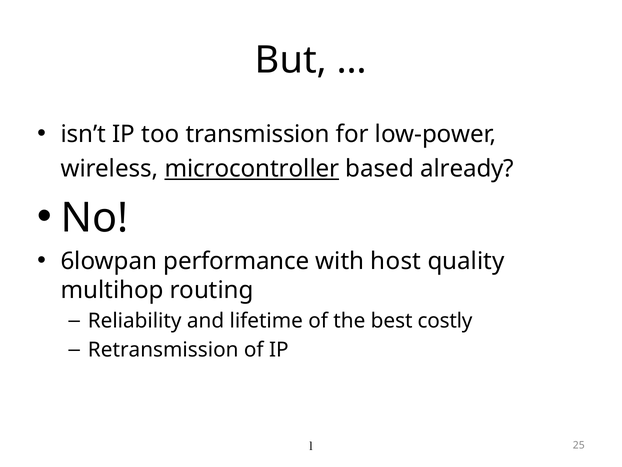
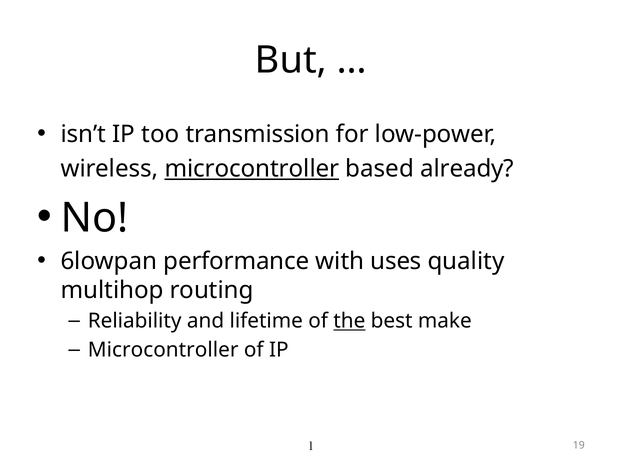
host: host -> uses
the underline: none -> present
costly: costly -> make
Retransmission at (163, 350): Retransmission -> Microcontroller
25: 25 -> 19
